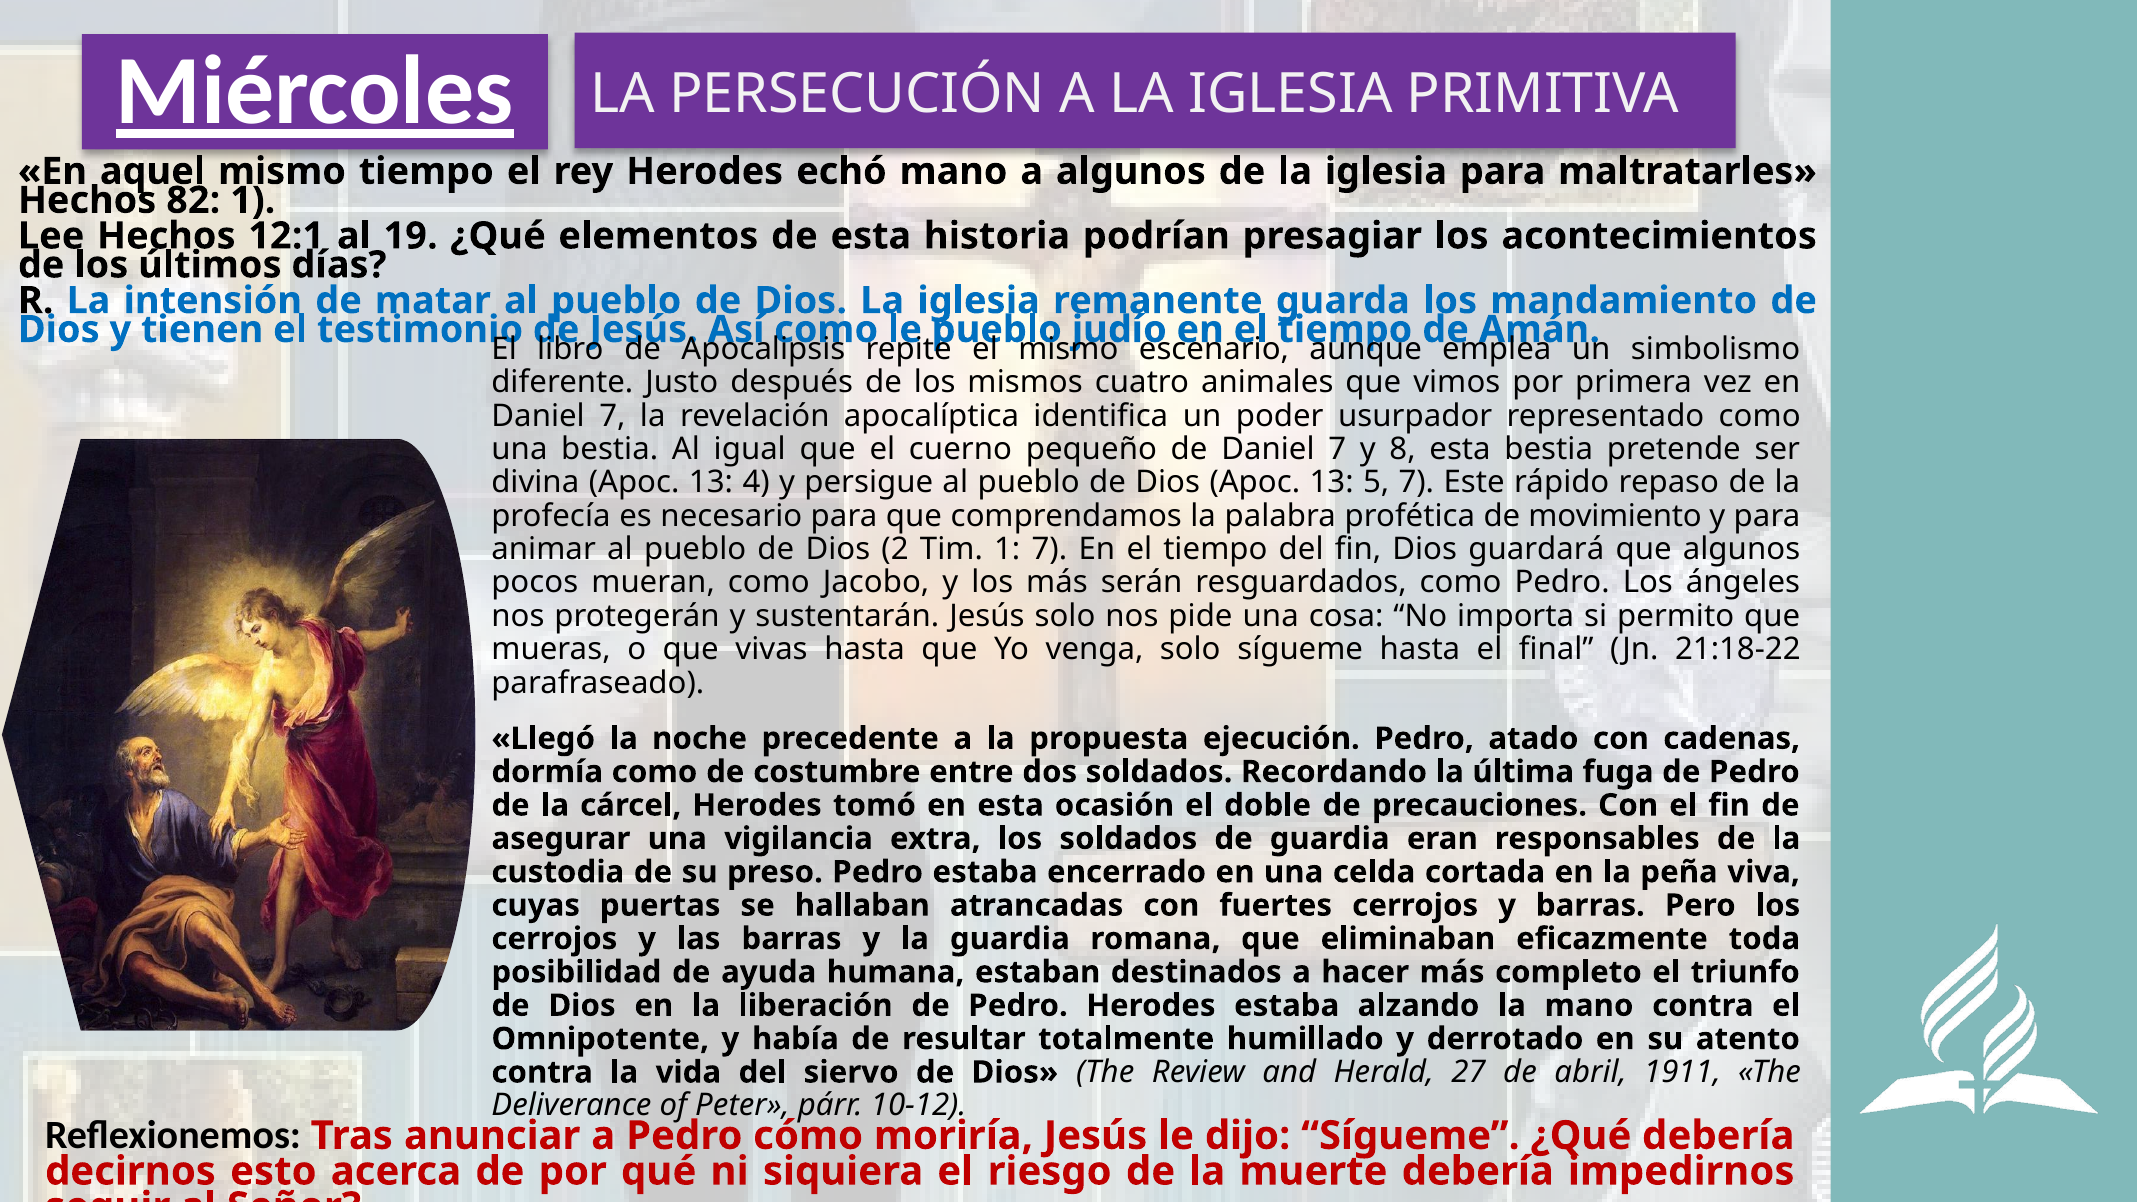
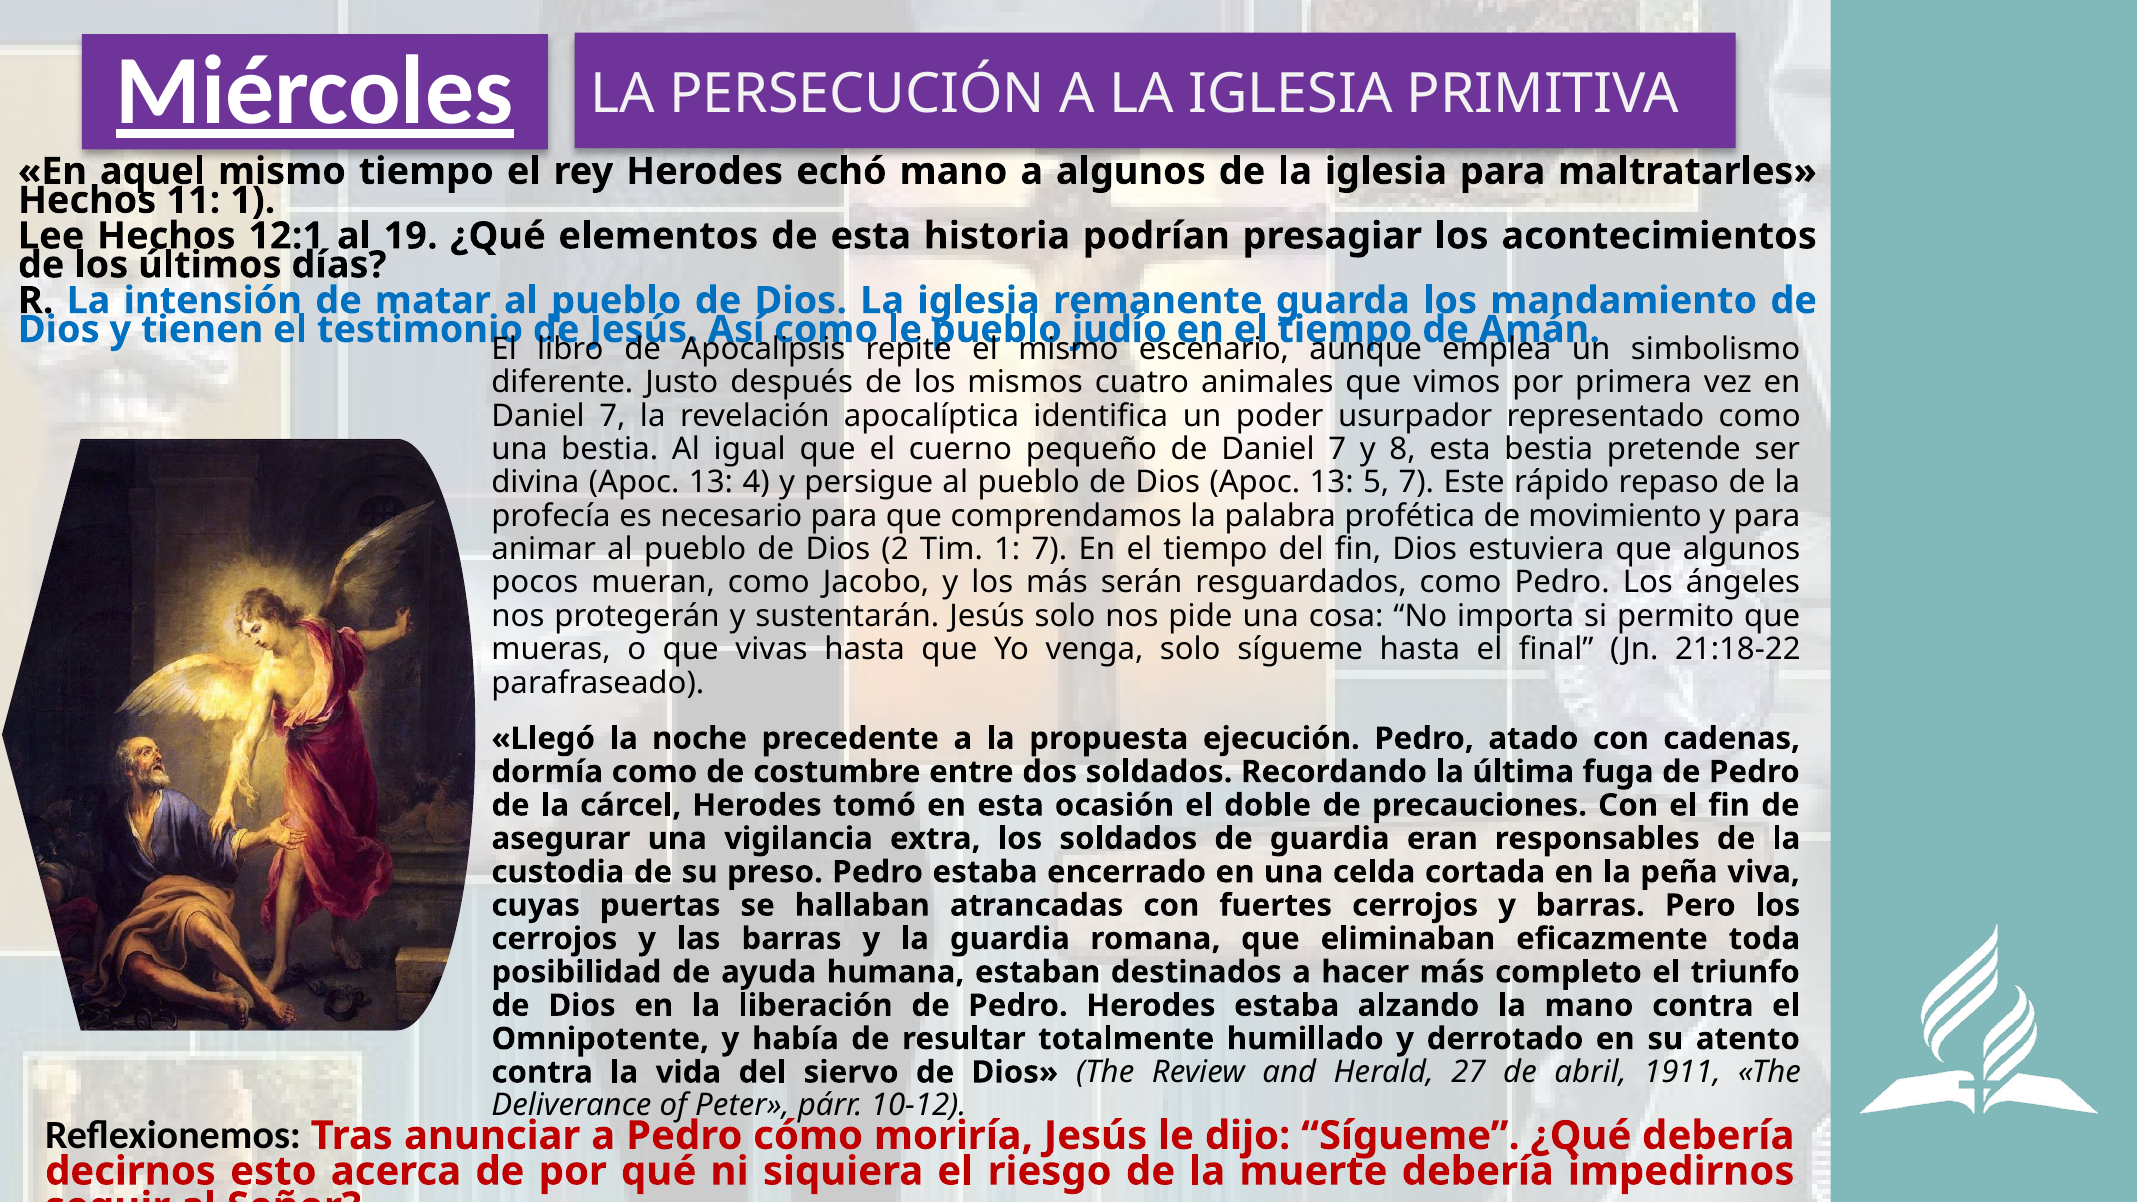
82: 82 -> 11
guardará: guardará -> estuviera
